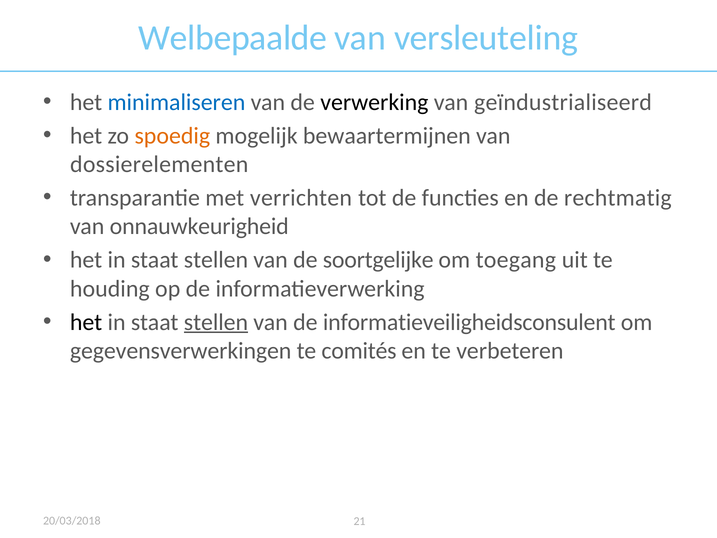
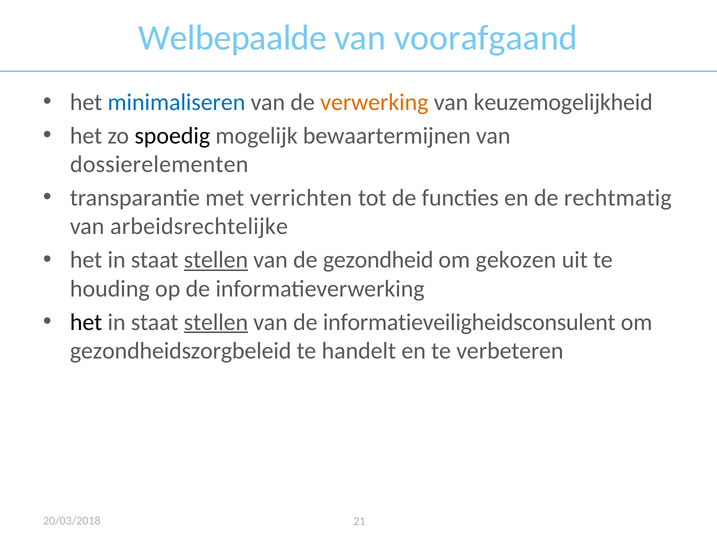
versleuteling: versleuteling -> voorafgaand
verwerking colour: black -> orange
geïndustrialiseerd: geïndustrialiseerd -> keuzemogelijkheid
spoedig colour: orange -> black
onnauwkeurigheid: onnauwkeurigheid -> arbeidsrechtelijke
stellen at (216, 260) underline: none -> present
soortgelijke: soortgelijke -> gezondheid
toegang: toegang -> gekozen
gegevensverwerkingen: gegevensverwerkingen -> gezondheidszorgbeleid
comités: comités -> handelt
